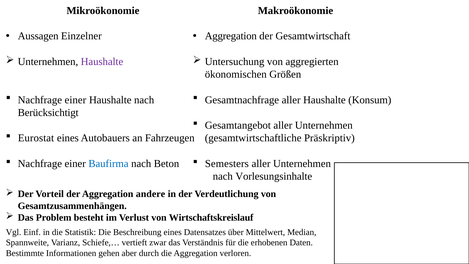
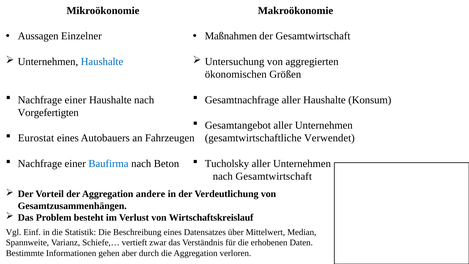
Aggregation at (231, 36): Aggregation -> Maßnahmen
Haushalte at (102, 62) colour: purple -> blue
Berücksichtigt: Berücksichtigt -> Vorgefertigten
Präskriptiv: Präskriptiv -> Verwendet
Semesters: Semesters -> Tucholsky
nach Vorlesungsinhalte: Vorlesungsinhalte -> Gesamtwirtschaft
